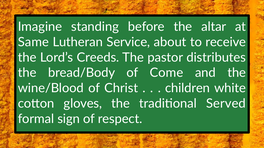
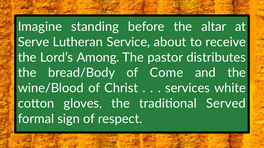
Same: Same -> Serve
Creeds: Creeds -> Among
children: children -> services
